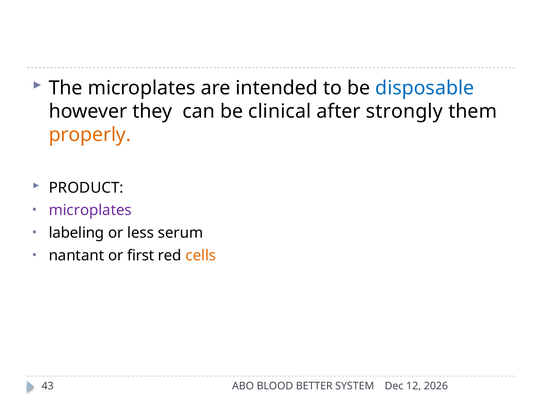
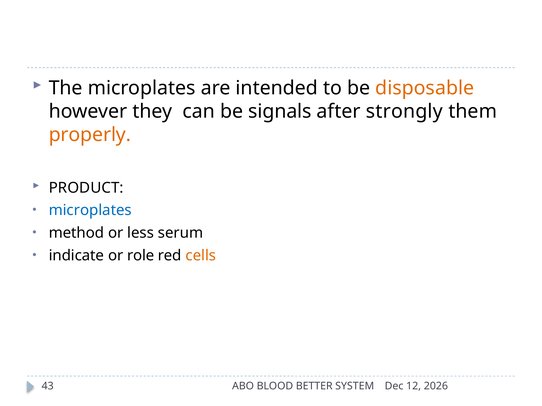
disposable colour: blue -> orange
clinical: clinical -> signals
microplates at (90, 211) colour: purple -> blue
labeling: labeling -> method
nantant: nantant -> indicate
first: first -> role
